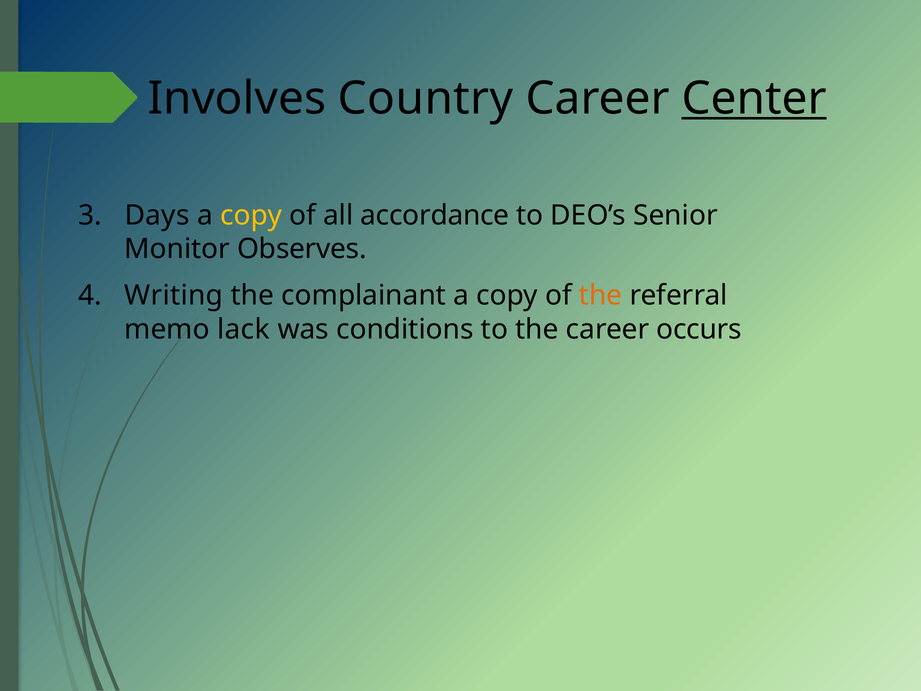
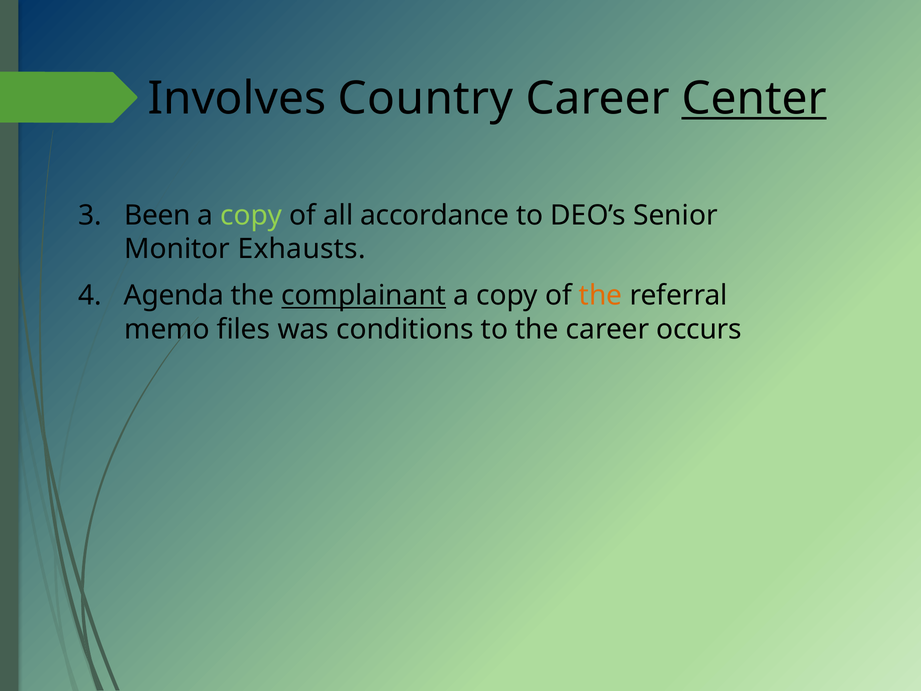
Days: Days -> Been
copy at (251, 215) colour: yellow -> light green
Observes: Observes -> Exhausts
Writing: Writing -> Agenda
complainant underline: none -> present
lack: lack -> files
